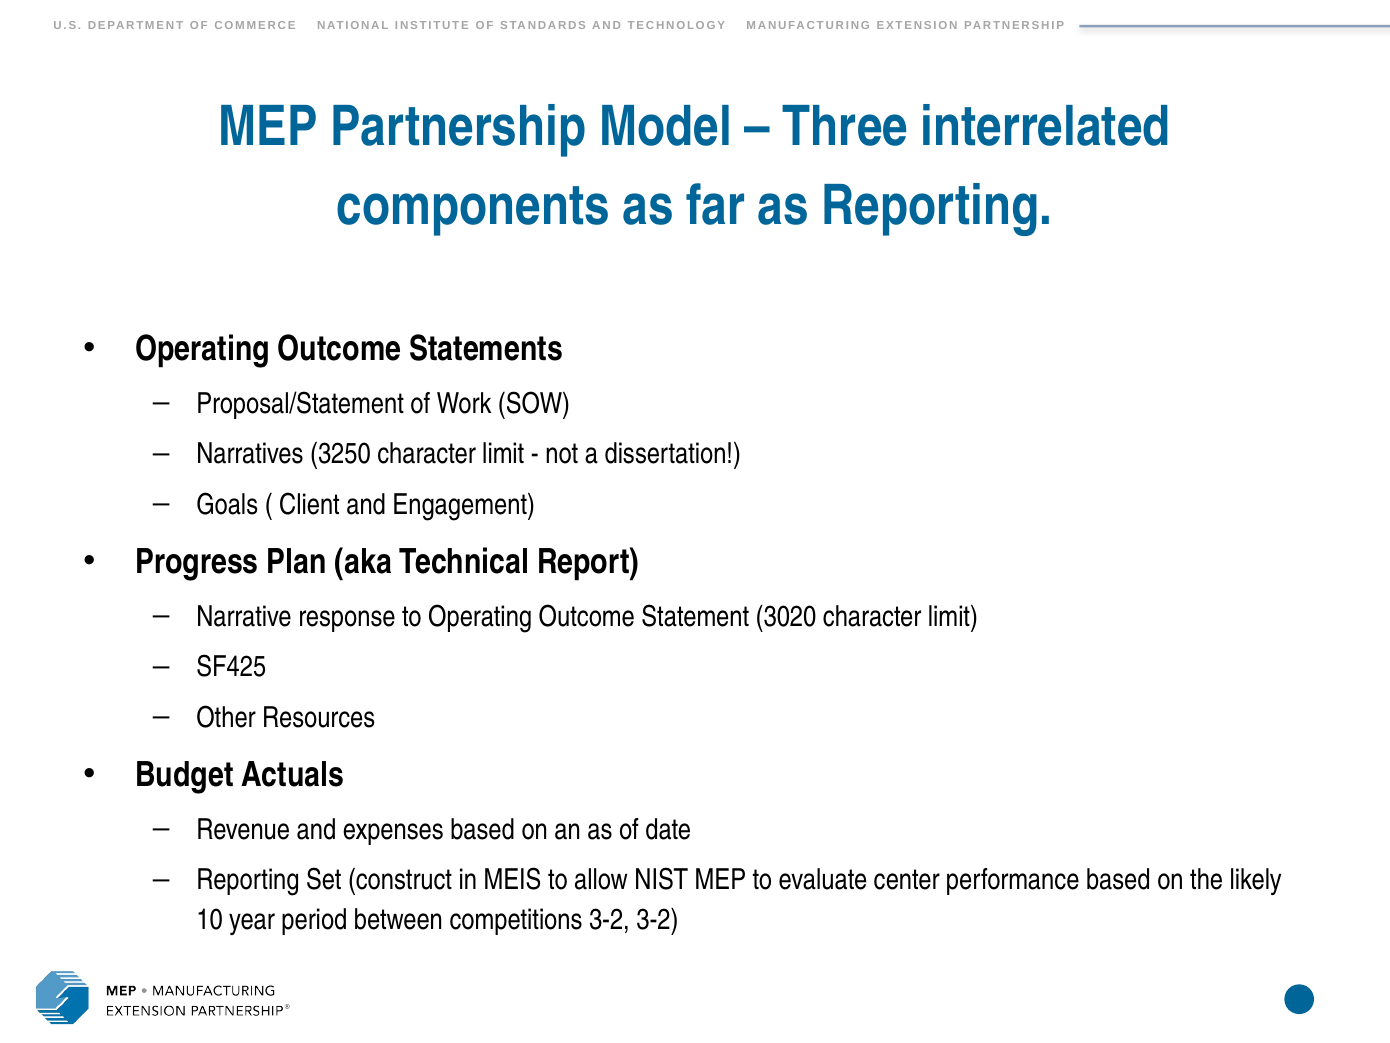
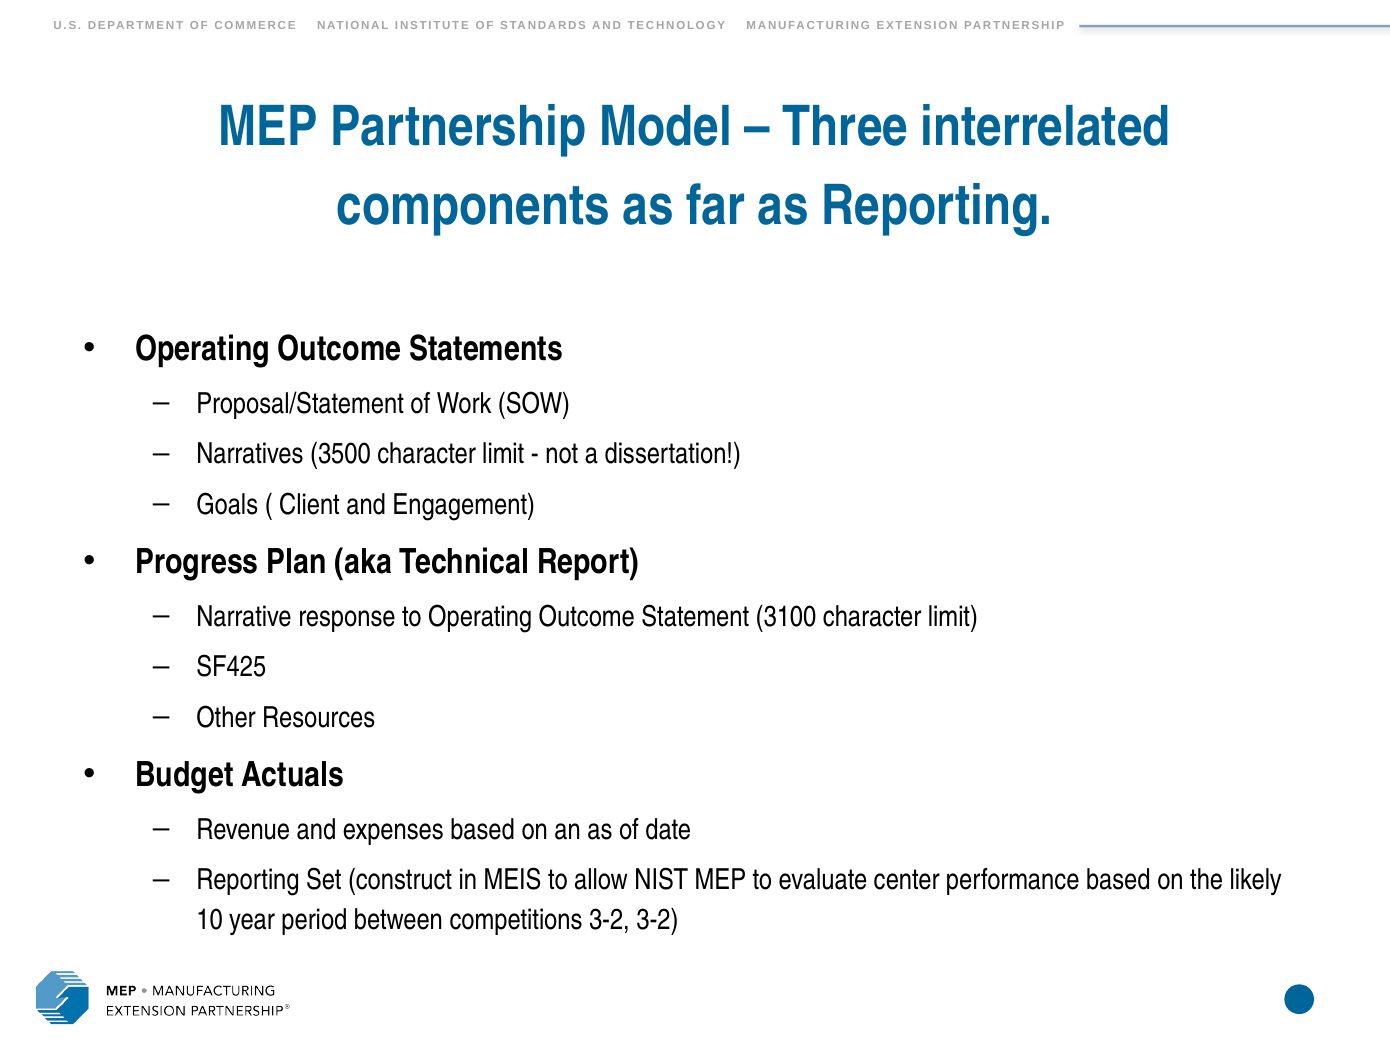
3250: 3250 -> 3500
3020: 3020 -> 3100
